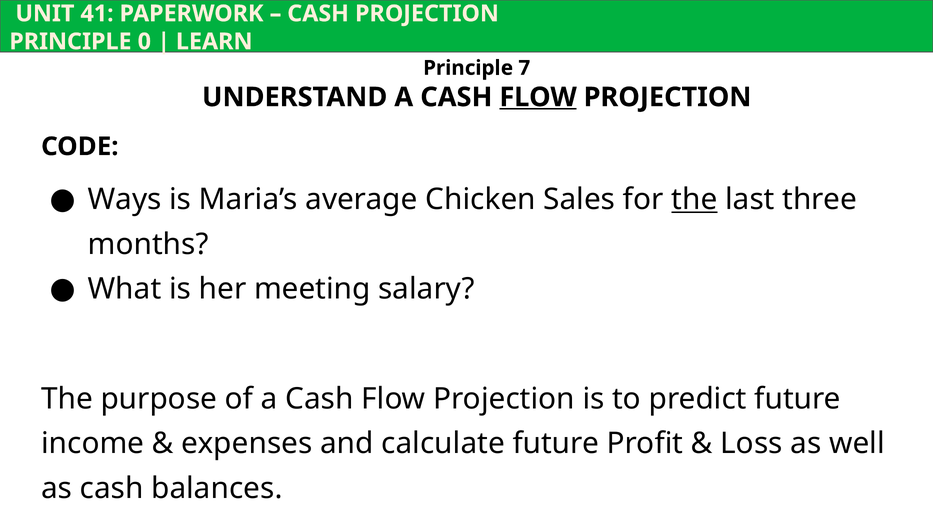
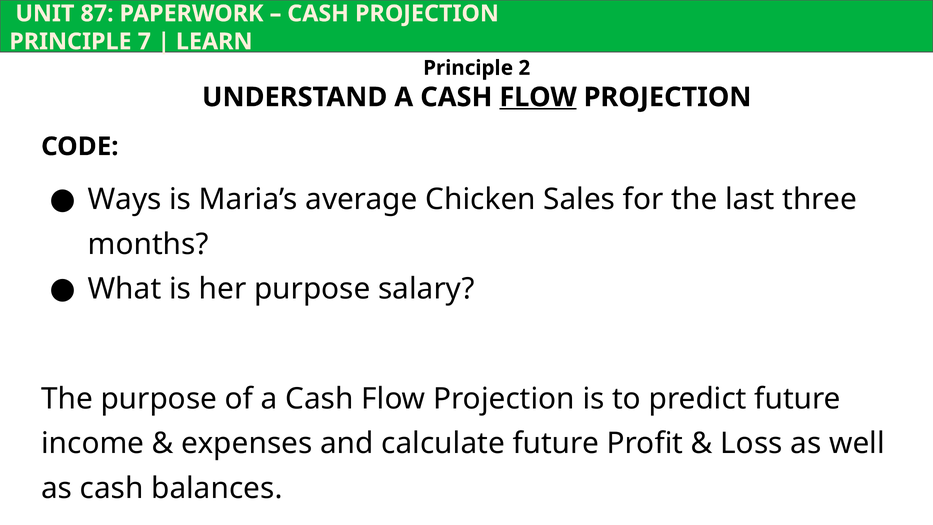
41: 41 -> 87
0: 0 -> 7
7: 7 -> 2
the at (694, 199) underline: present -> none
her meeting: meeting -> purpose
